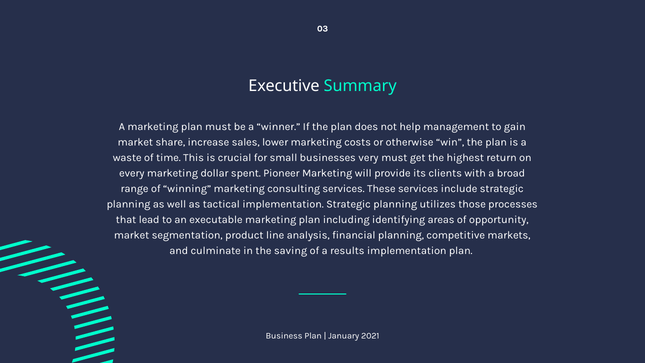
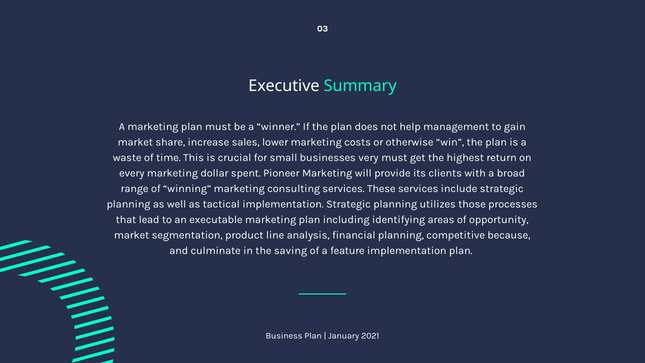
markets: markets -> because
results: results -> feature
